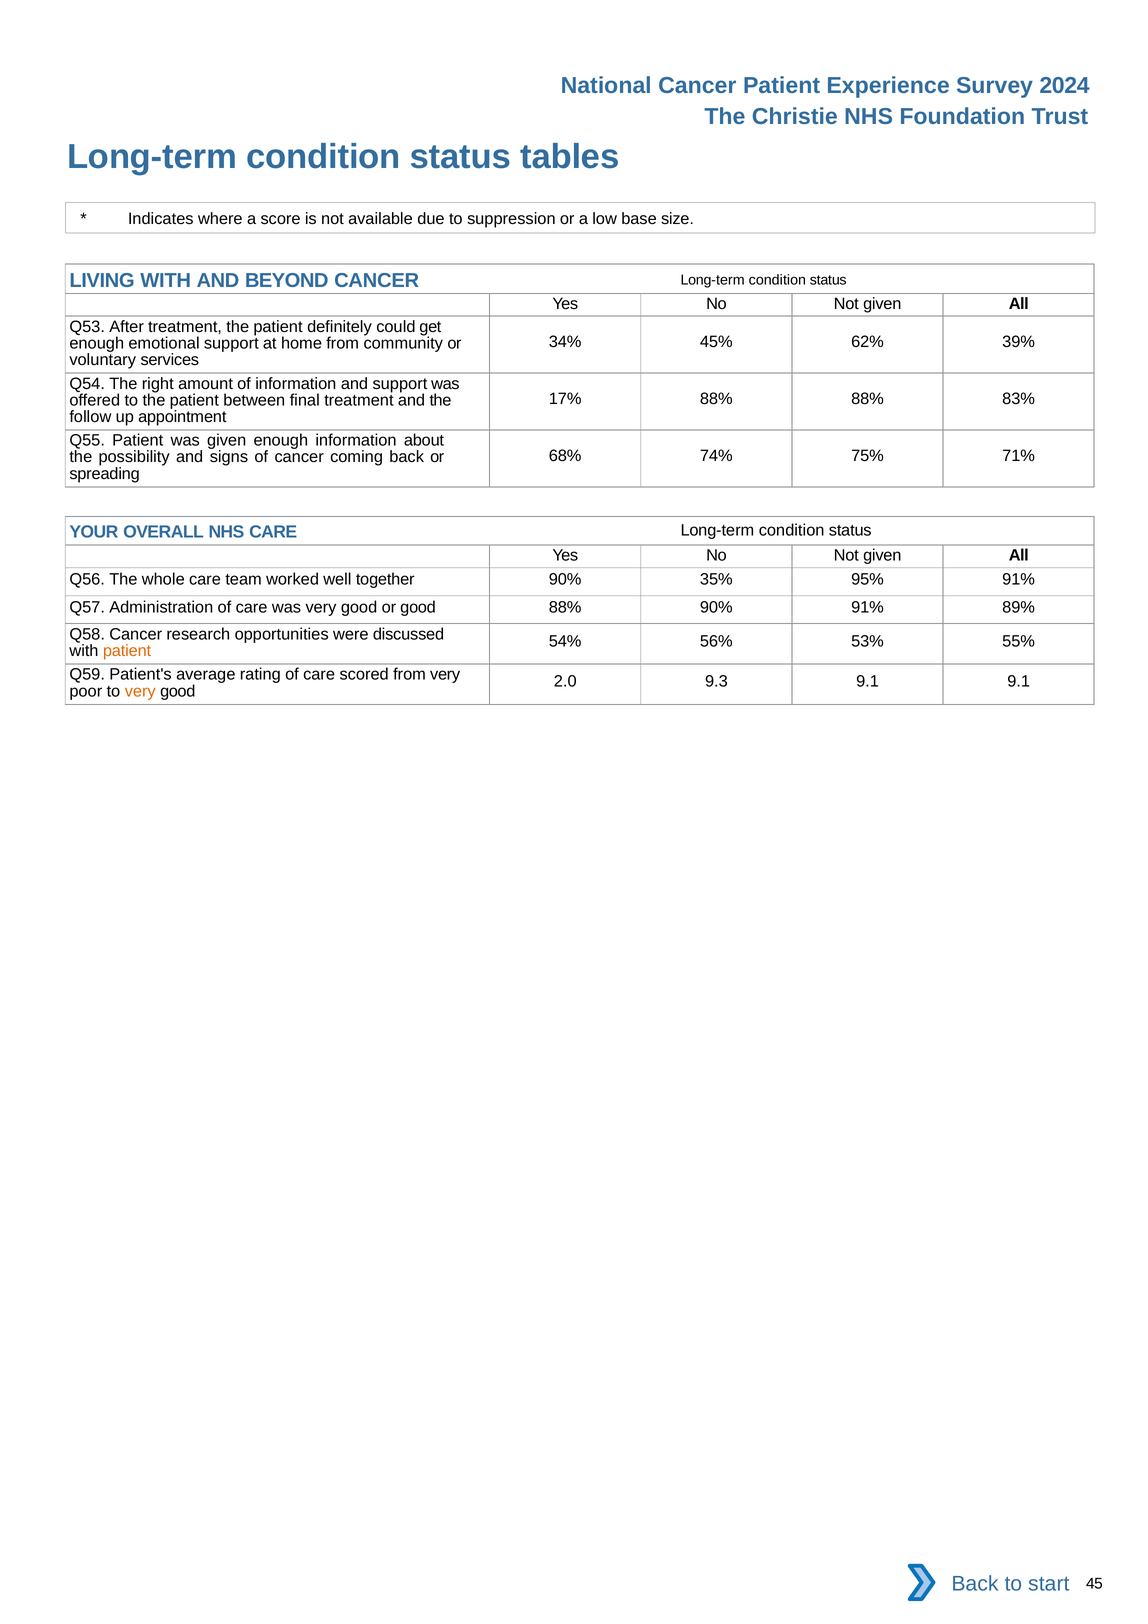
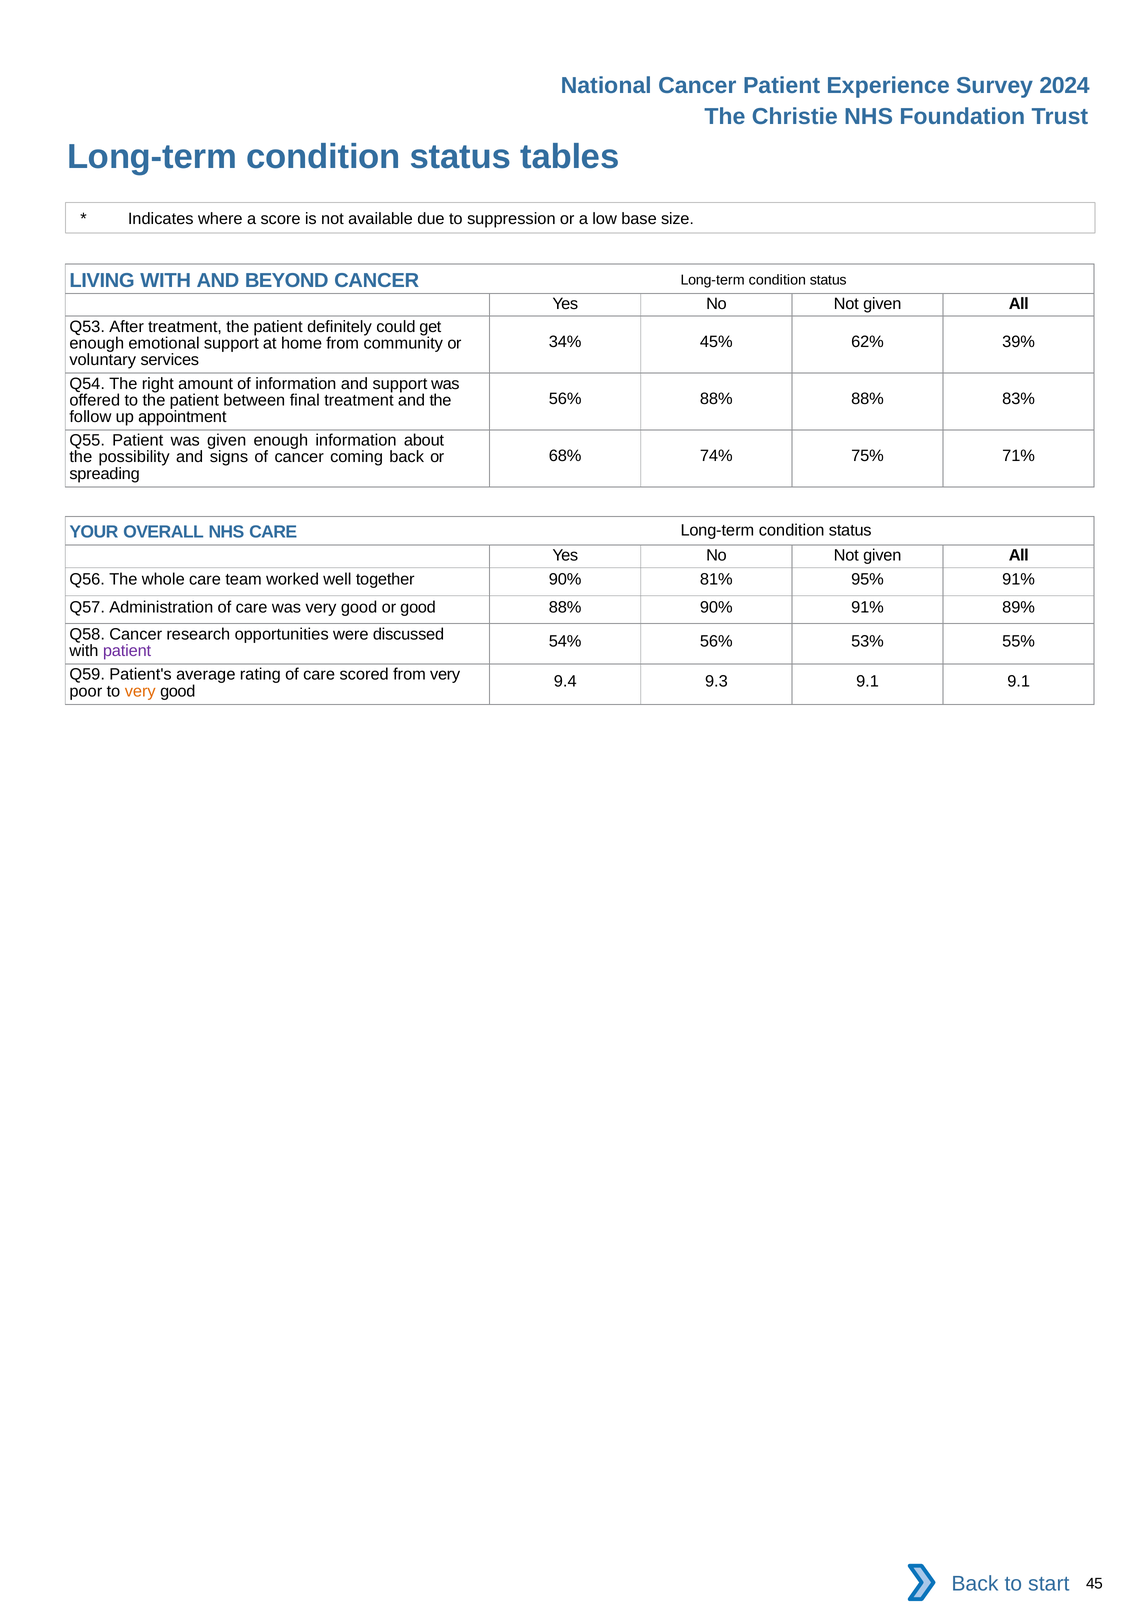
17% at (565, 399): 17% -> 56%
35%: 35% -> 81%
patient at (127, 651) colour: orange -> purple
2.0: 2.0 -> 9.4
